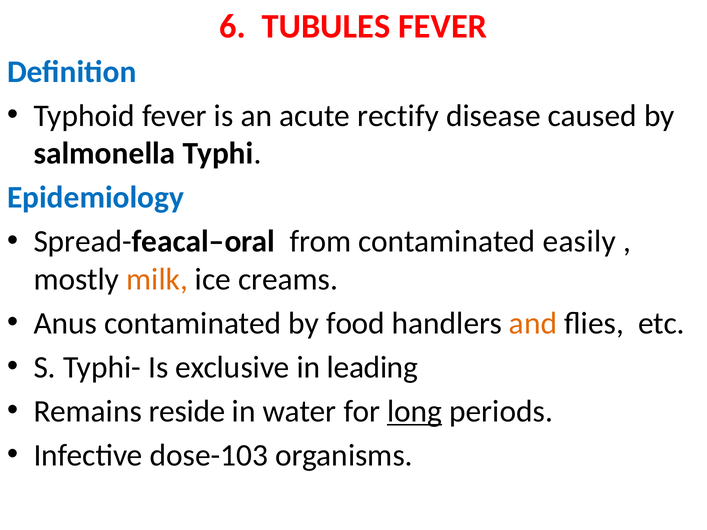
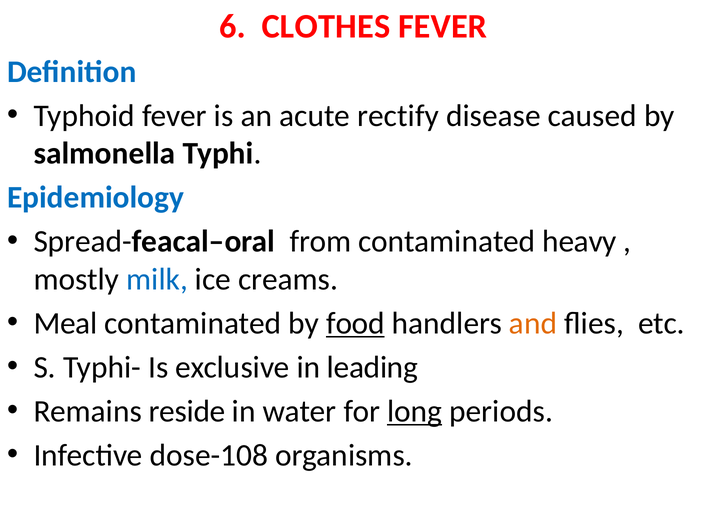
TUBULES: TUBULES -> CLOTHES
easily: easily -> heavy
milk colour: orange -> blue
Anus: Anus -> Meal
food underline: none -> present
dose-103: dose-103 -> dose-108
